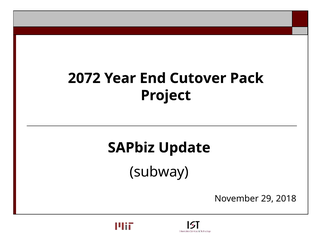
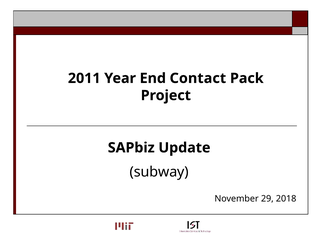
2072: 2072 -> 2011
Cutover: Cutover -> Contact
